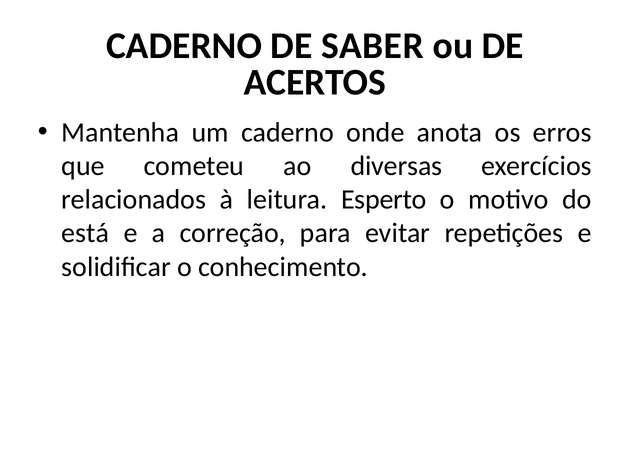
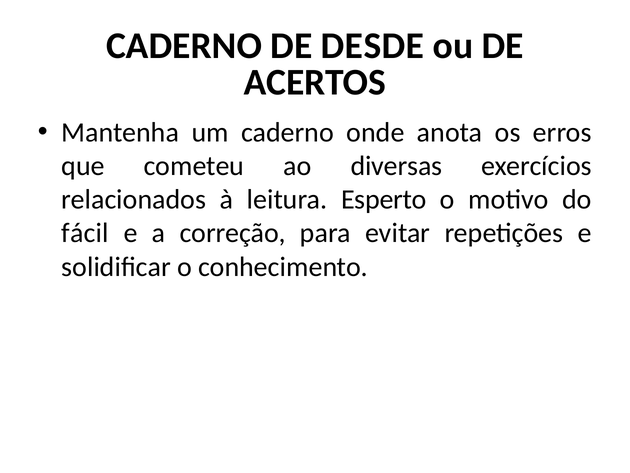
SABER: SABER -> DESDE
está: está -> fácil
